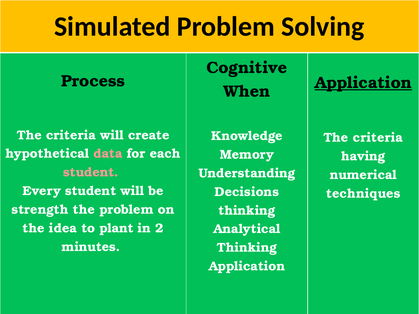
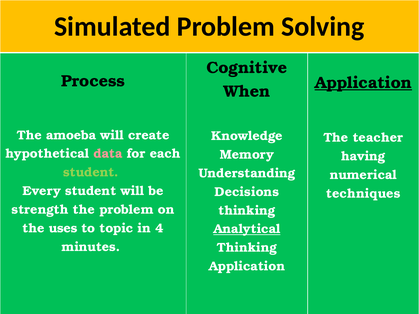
criteria at (71, 135): criteria -> amoeba
criteria at (378, 138): criteria -> teacher
student at (91, 173) colour: pink -> light green
idea: idea -> uses
plant: plant -> topic
2: 2 -> 4
Analytical underline: none -> present
